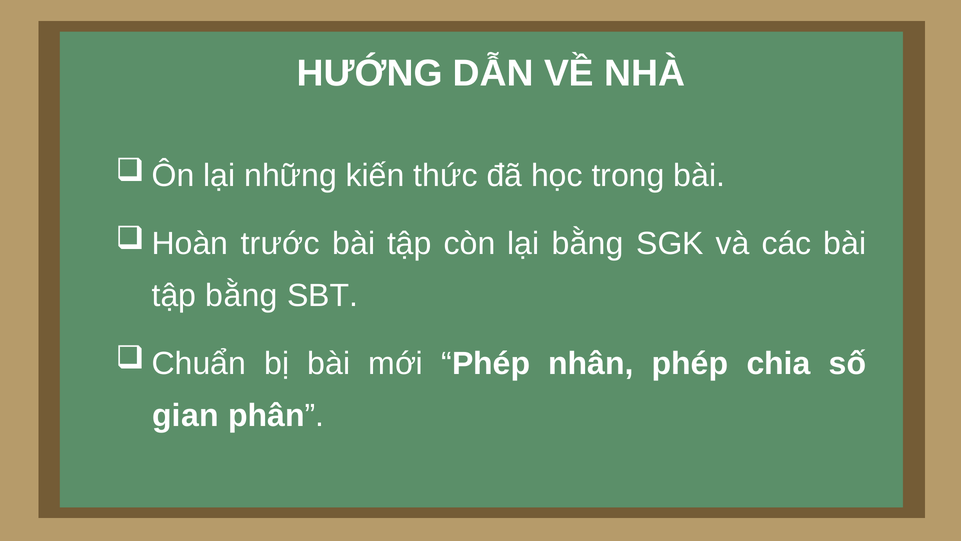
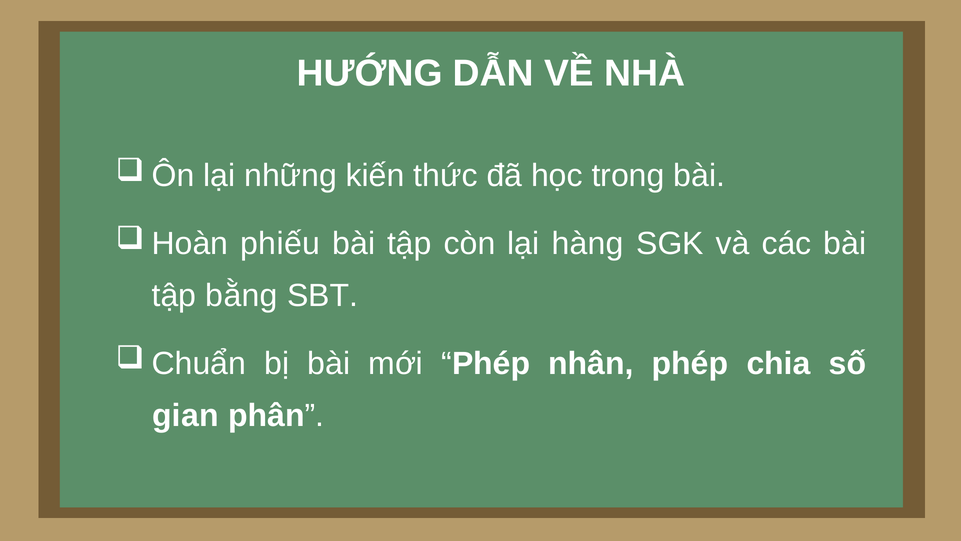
trước: trước -> phiếu
lại bằng: bằng -> hàng
